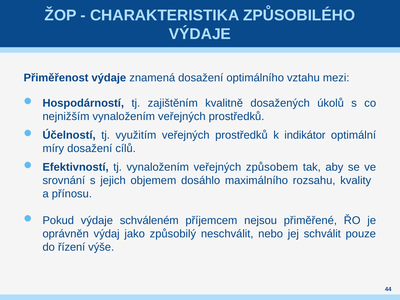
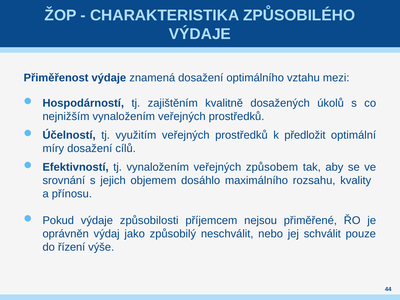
indikátor: indikátor -> předložit
schváleném: schváleném -> způsobilosti
